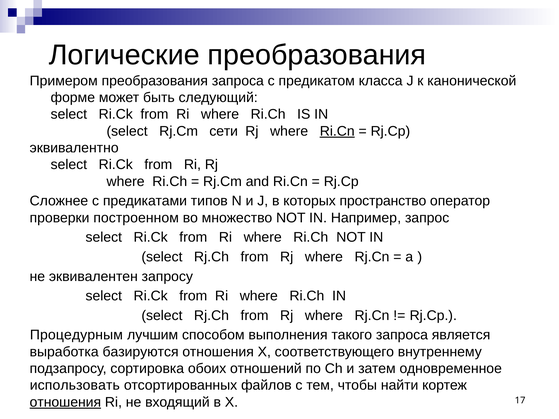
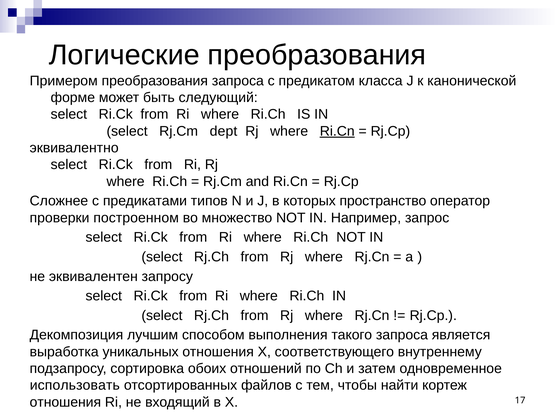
сети: сети -> dept
Процедурным: Процедурным -> Декомпозиция
базируются: базируются -> уникальных
отношения at (65, 402) underline: present -> none
